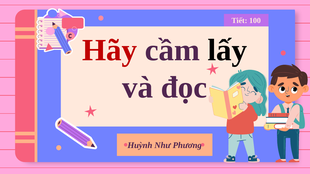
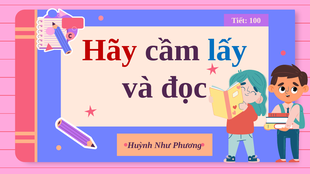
lấy colour: black -> blue
